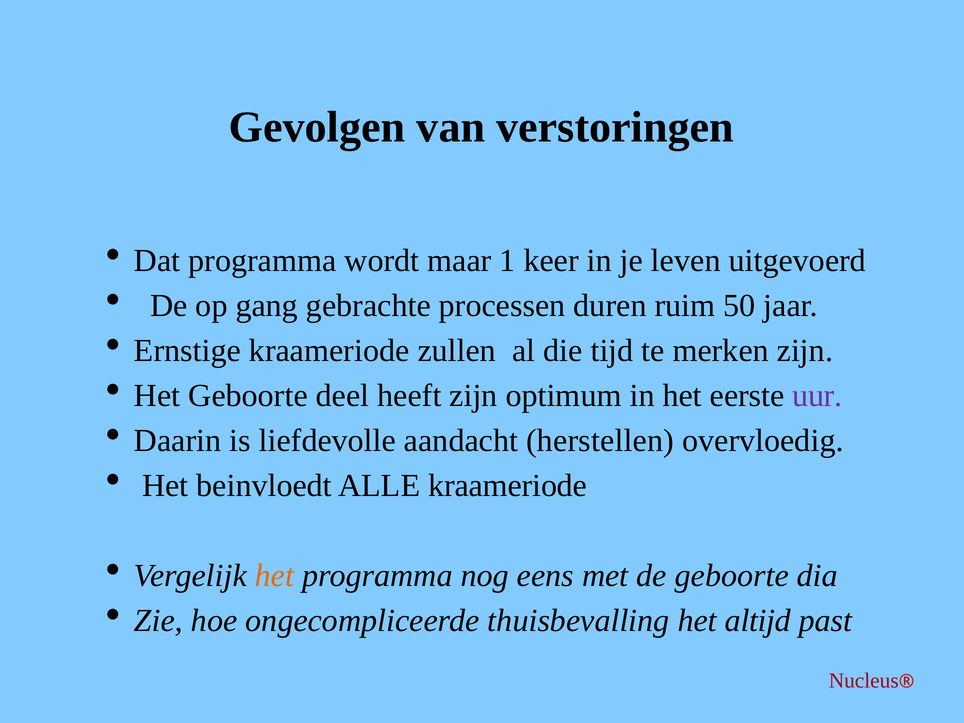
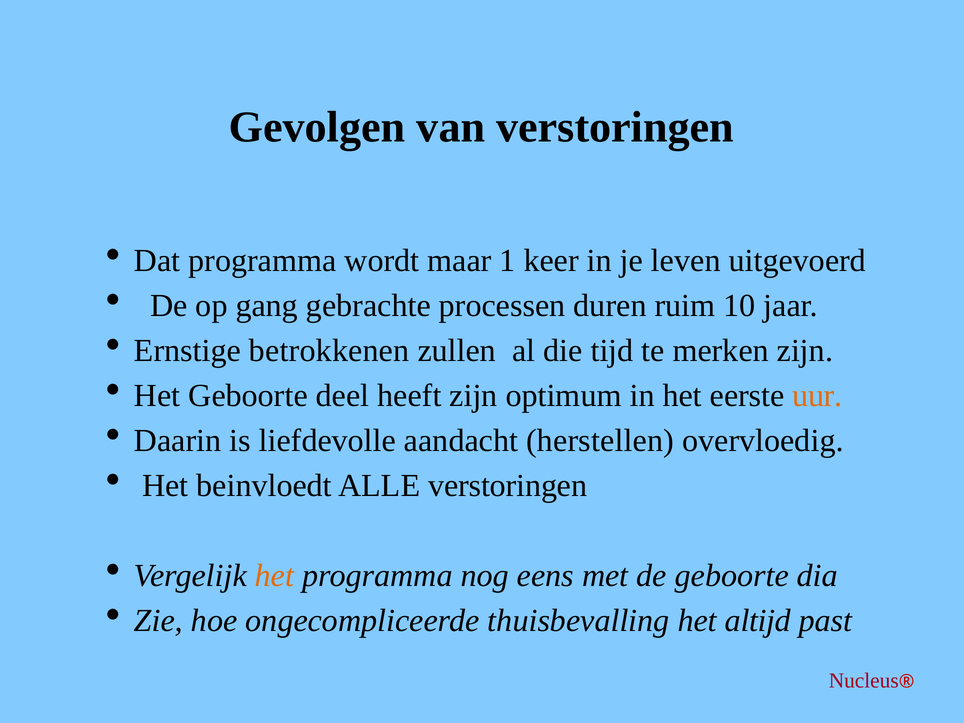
50: 50 -> 10
Ernstige kraameriode: kraameriode -> betrokkenen
uur colour: purple -> orange
ALLE kraameriode: kraameriode -> verstoringen
